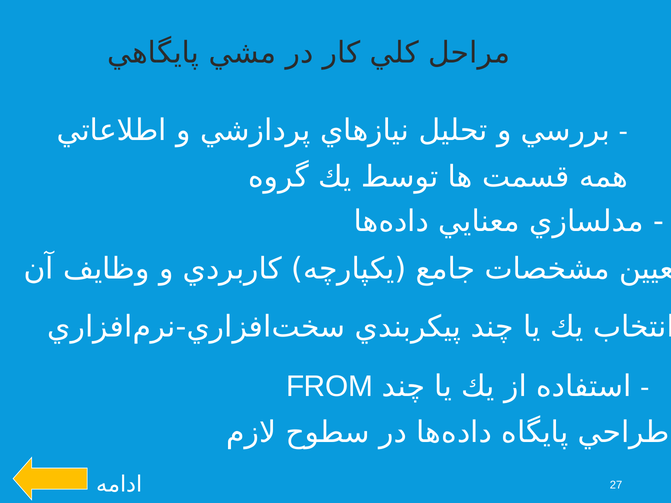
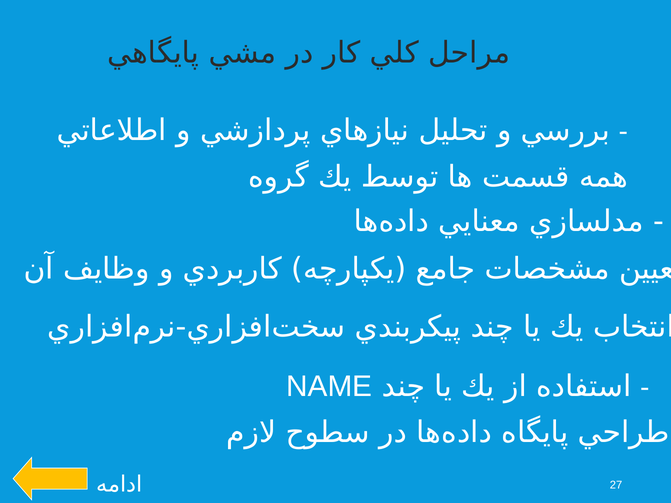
FROM: FROM -> NAME
